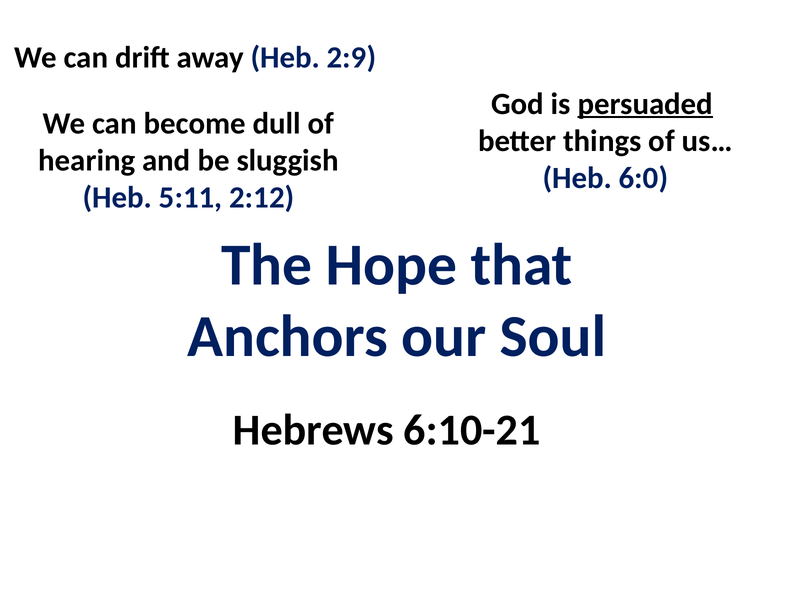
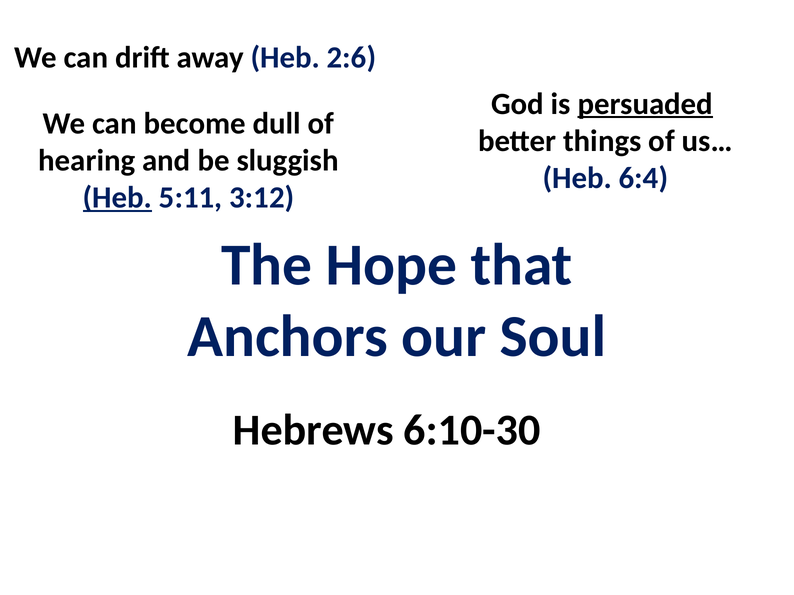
2:9: 2:9 -> 2:6
6:0: 6:0 -> 6:4
Heb at (117, 198) underline: none -> present
2:12: 2:12 -> 3:12
6:10-21: 6:10-21 -> 6:10-30
